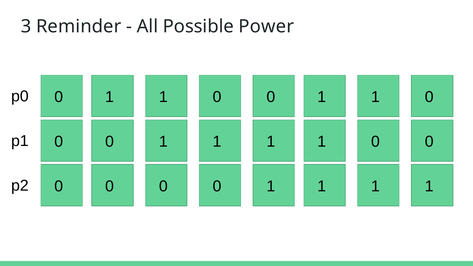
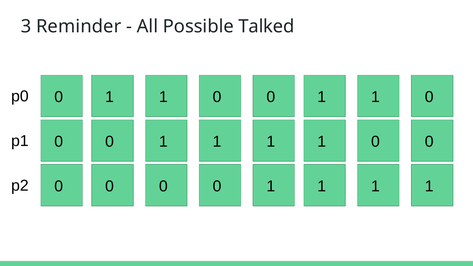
Power: Power -> Talked
